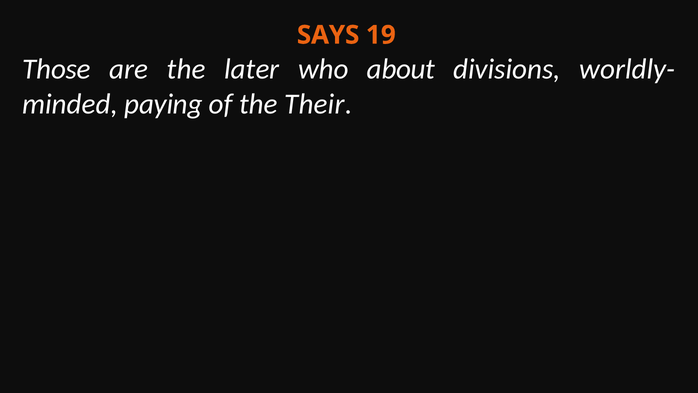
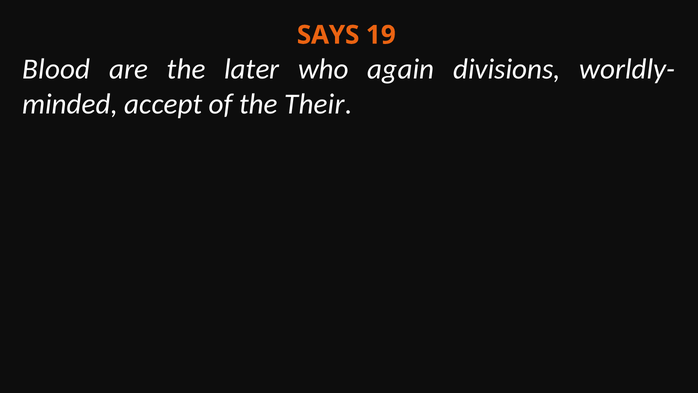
Those: Those -> Blood
about: about -> again
paying: paying -> accept
